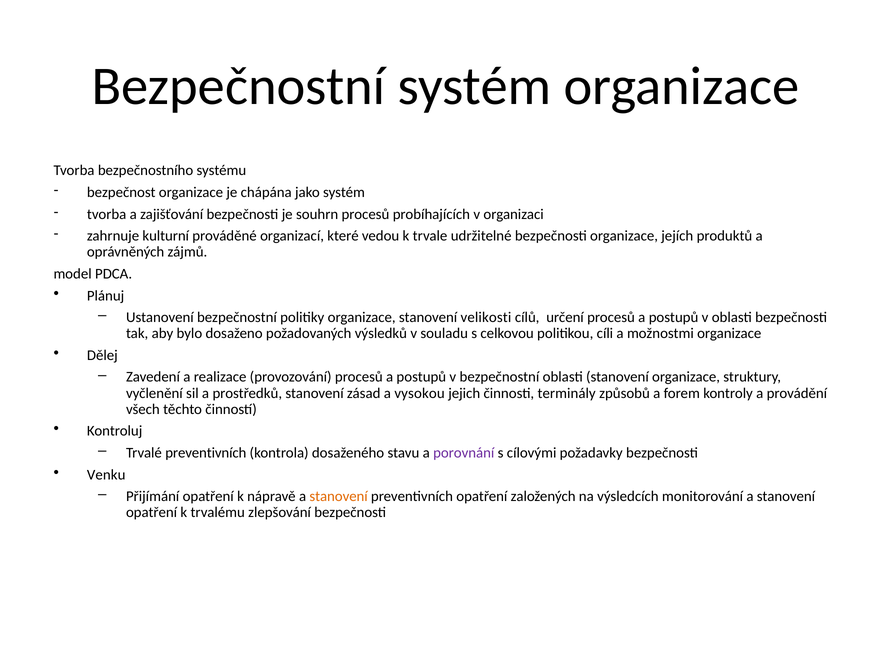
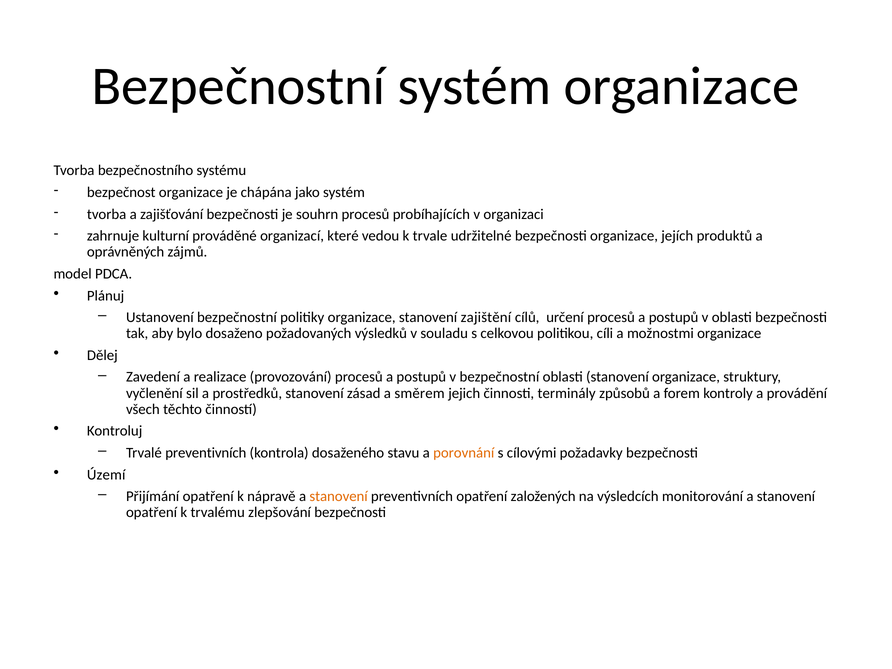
velikosti: velikosti -> zajištění
vysokou: vysokou -> směrem
porovnání colour: purple -> orange
Venku: Venku -> Území
